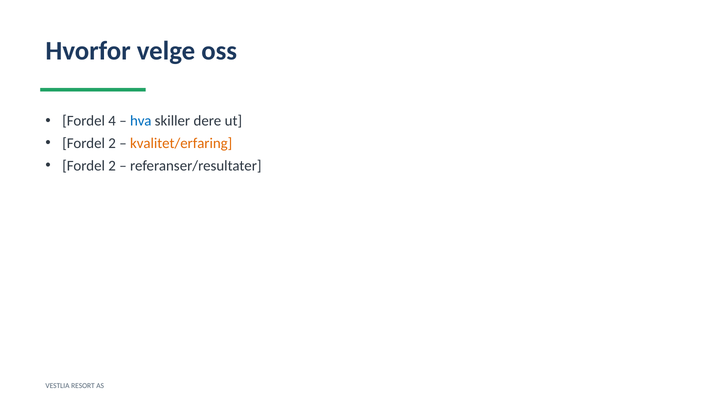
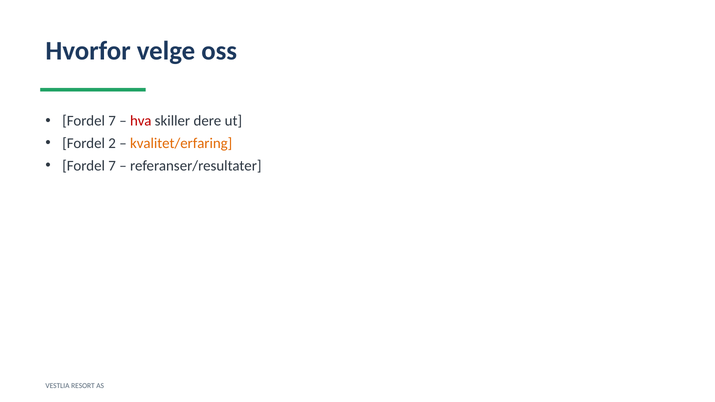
4 at (112, 121): 4 -> 7
hva colour: blue -> red
2 at (112, 166): 2 -> 7
